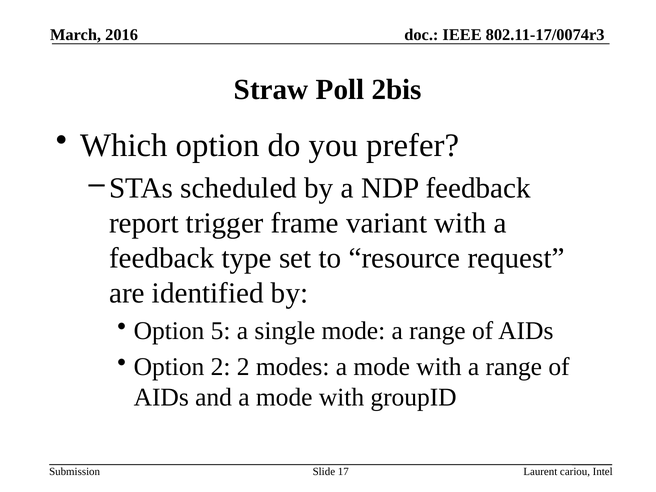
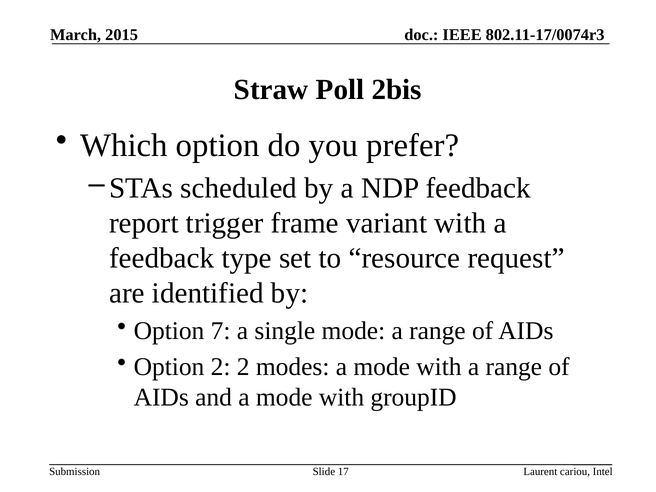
2016: 2016 -> 2015
5: 5 -> 7
